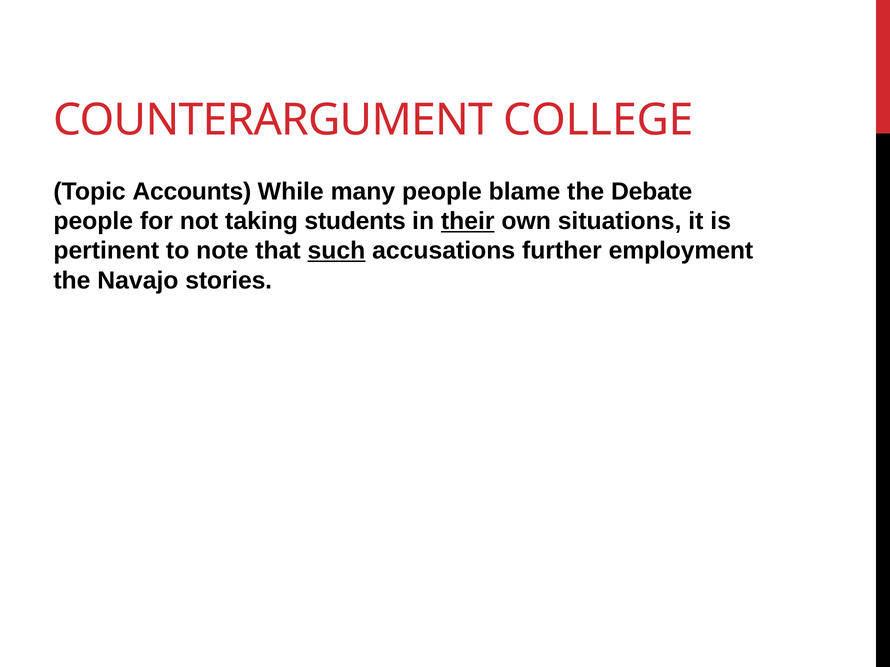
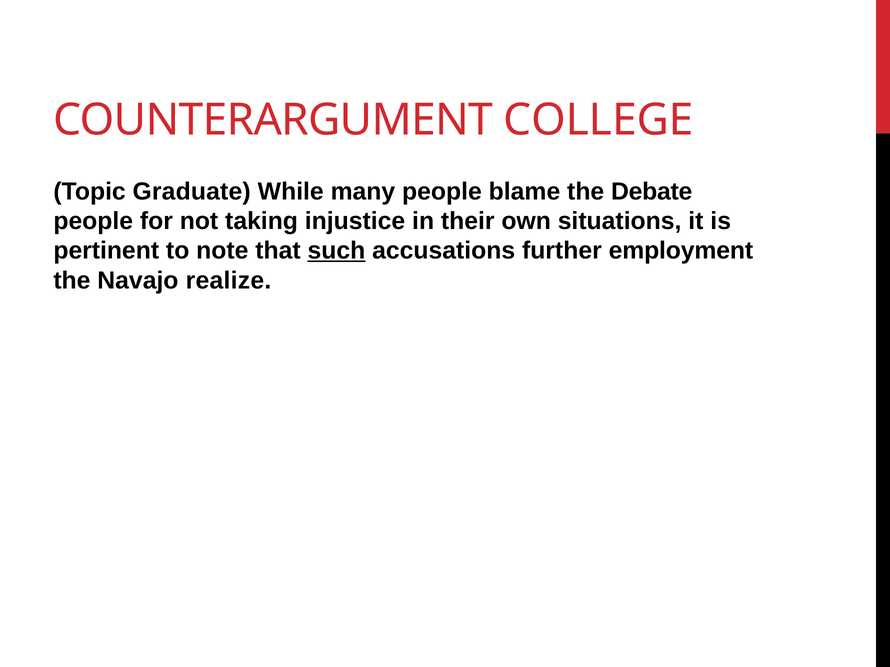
Accounts: Accounts -> Graduate
students: students -> injustice
their underline: present -> none
stories: stories -> realize
